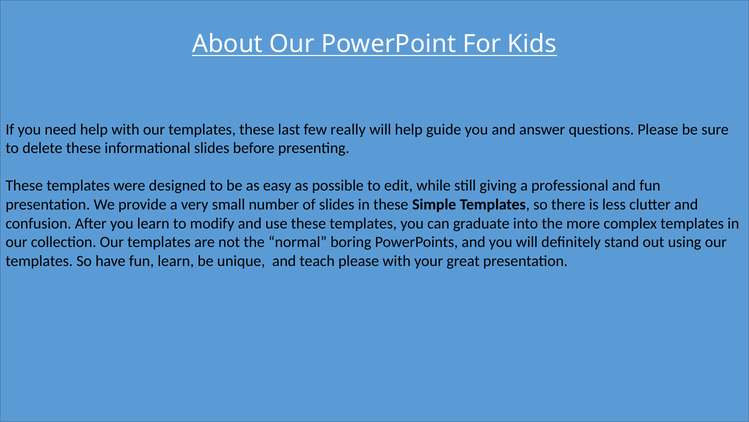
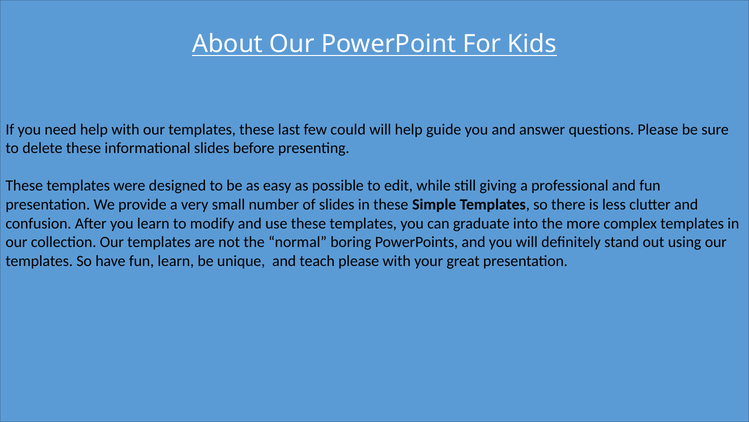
really: really -> could
